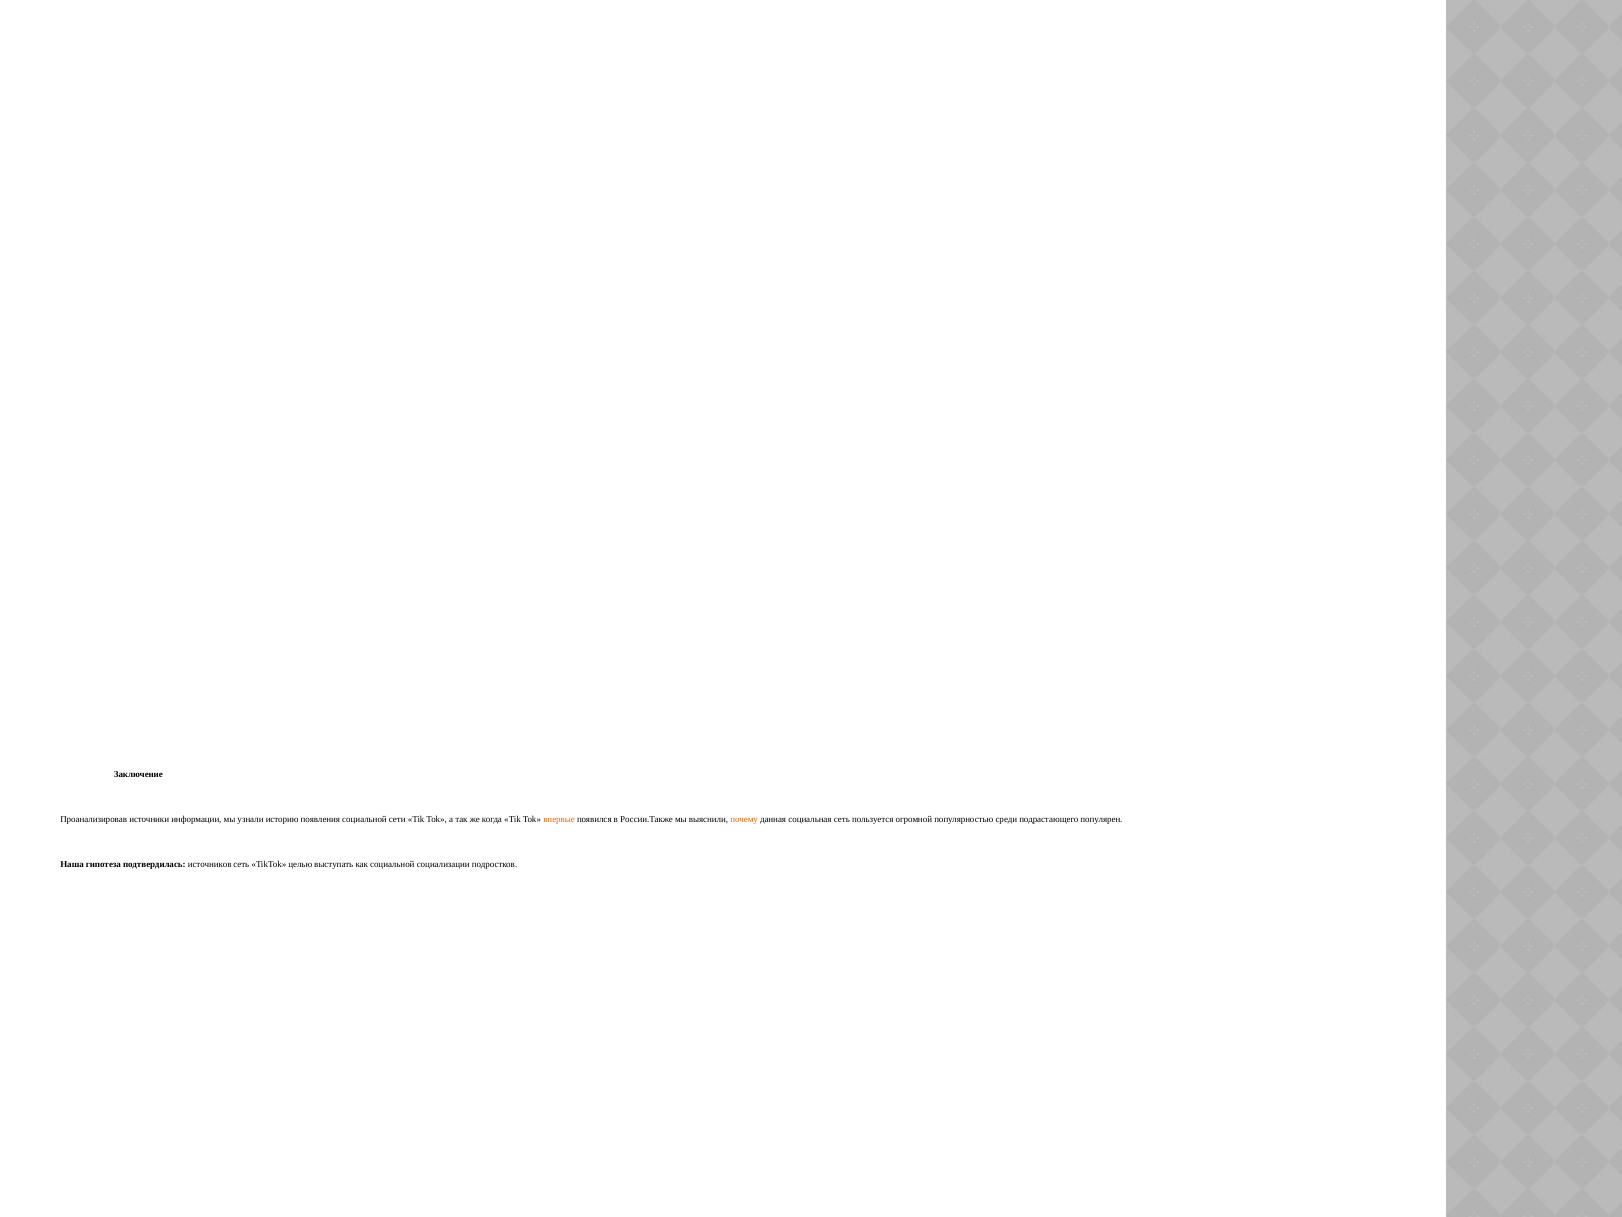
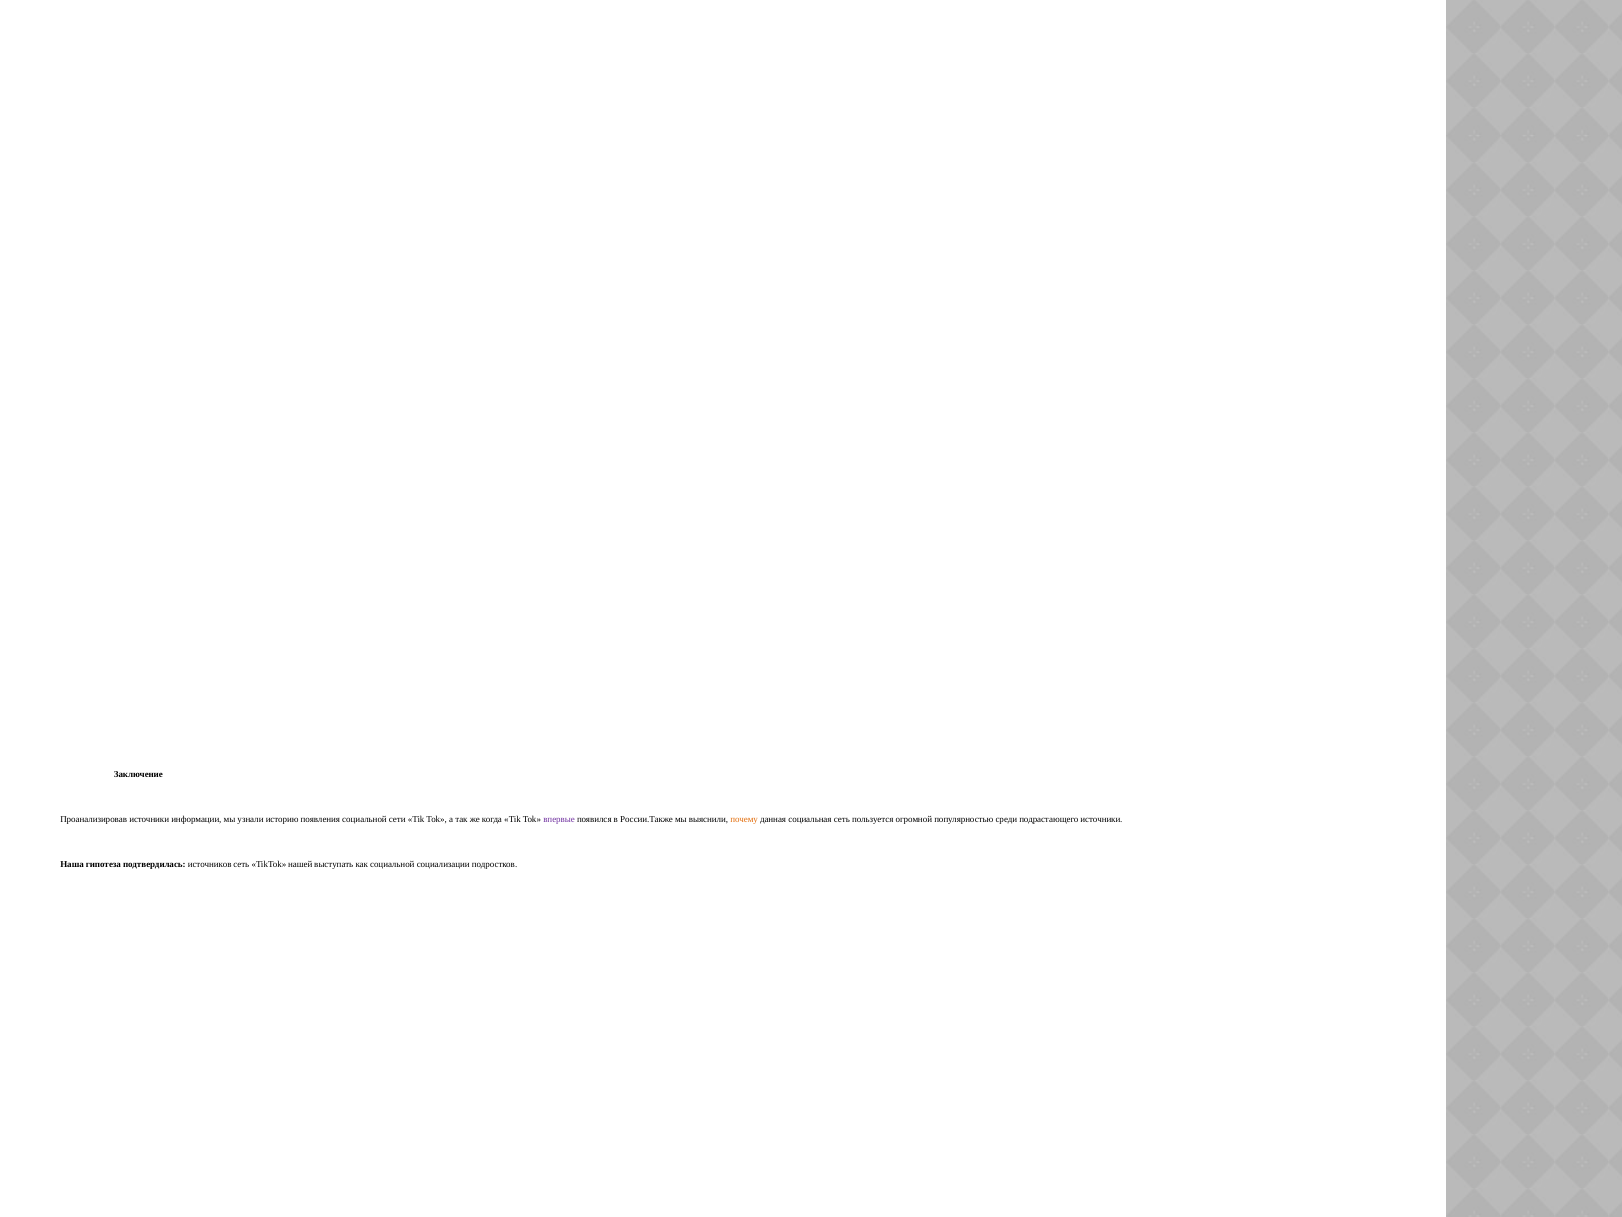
впервые colour: orange -> purple
подрастающего популярен: популярен -> источники
целью: целью -> нашей
